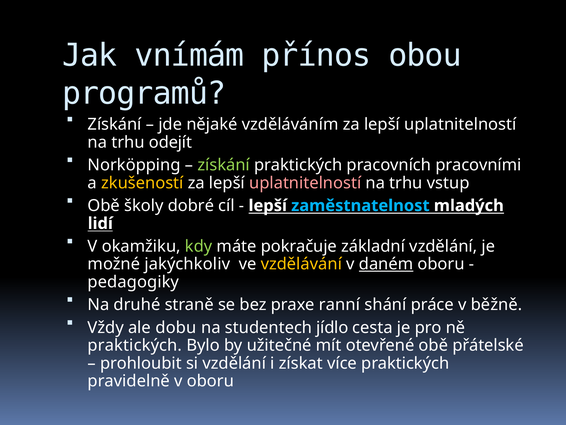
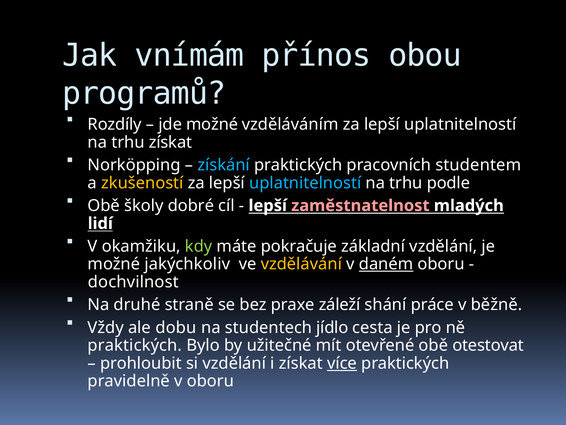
Získání at (115, 124): Získání -> Rozdíly
jde nějaké: nějaké -> možné
trhu odejít: odejít -> získat
získání at (224, 165) colour: light green -> light blue
pracovními: pracovními -> studentem
uplatnitelností at (305, 183) colour: pink -> light blue
vstup: vstup -> podle
zaměstnatelnost colour: light blue -> pink
pedagogiky: pedagogiky -> dochvilnost
ranní: ranní -> záleží
přátelské: přátelské -> otestovat
více underline: none -> present
